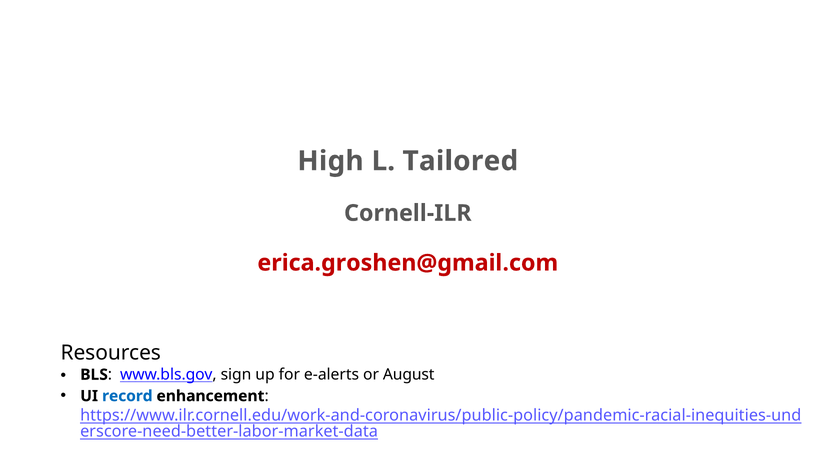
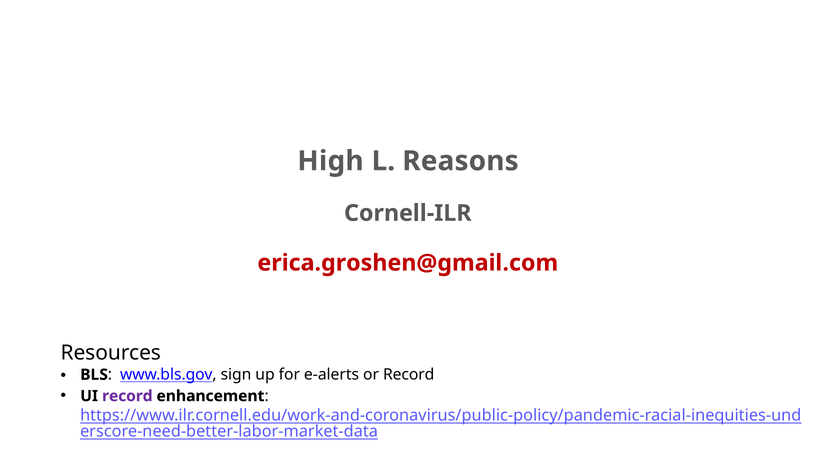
Tailored: Tailored -> Reasons
or August: August -> Record
record at (127, 396) colour: blue -> purple
